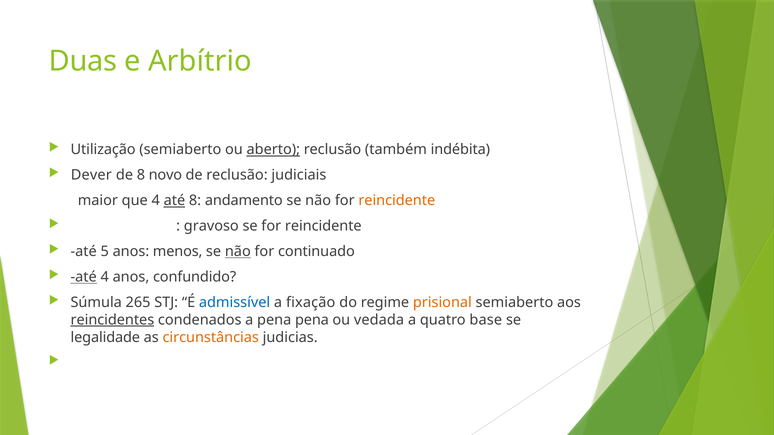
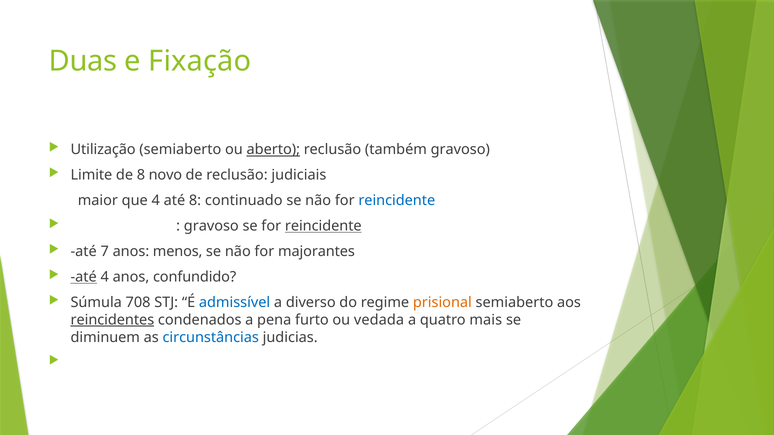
Arbítrio: Arbítrio -> Fixação
também indébita: indébita -> gravoso
Dever: Dever -> Limite
até at (174, 201) underline: present -> none
andamento: andamento -> continuado
reincidente at (397, 201) colour: orange -> blue
reincidente at (323, 226) underline: none -> present
5: 5 -> 7
não at (238, 252) underline: present -> none
continuado: continuado -> majorantes
265: 265 -> 708
fixação: fixação -> diverso
pena pena: pena -> furto
base: base -> mais
legalidade: legalidade -> diminuem
circunstâncias colour: orange -> blue
